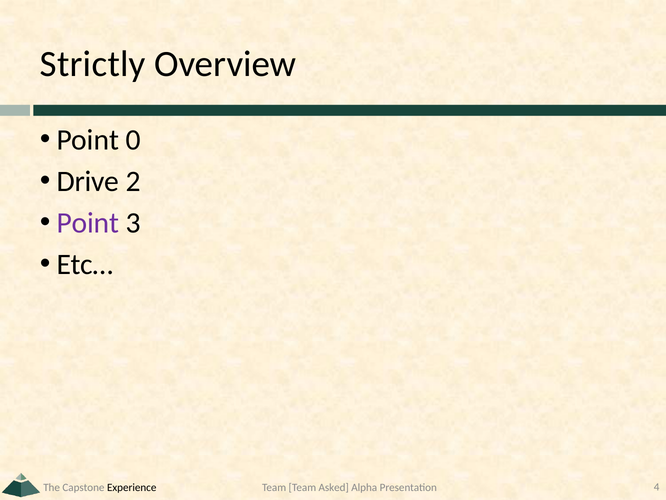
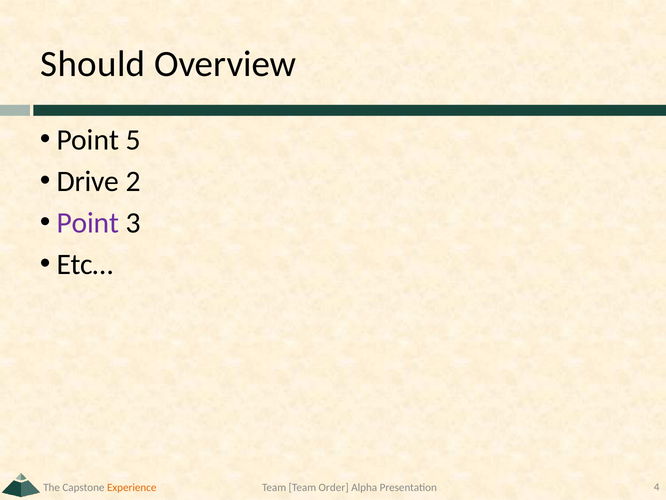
Strictly: Strictly -> Should
0: 0 -> 5
Experience colour: black -> orange
Asked: Asked -> Order
